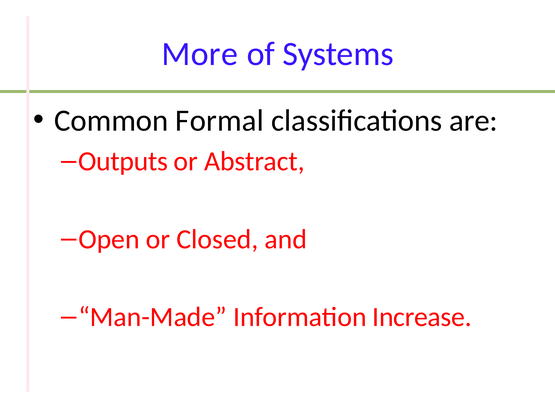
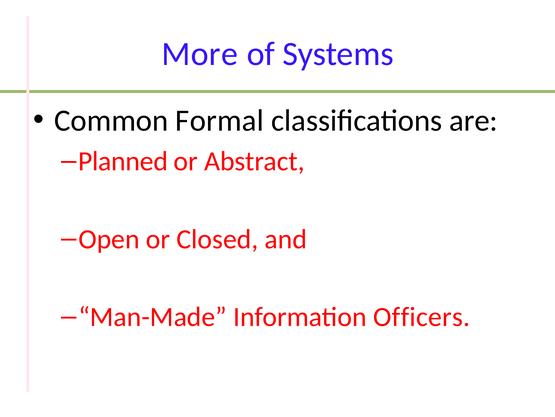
Outputs: Outputs -> Planned
Increase: Increase -> Officers
